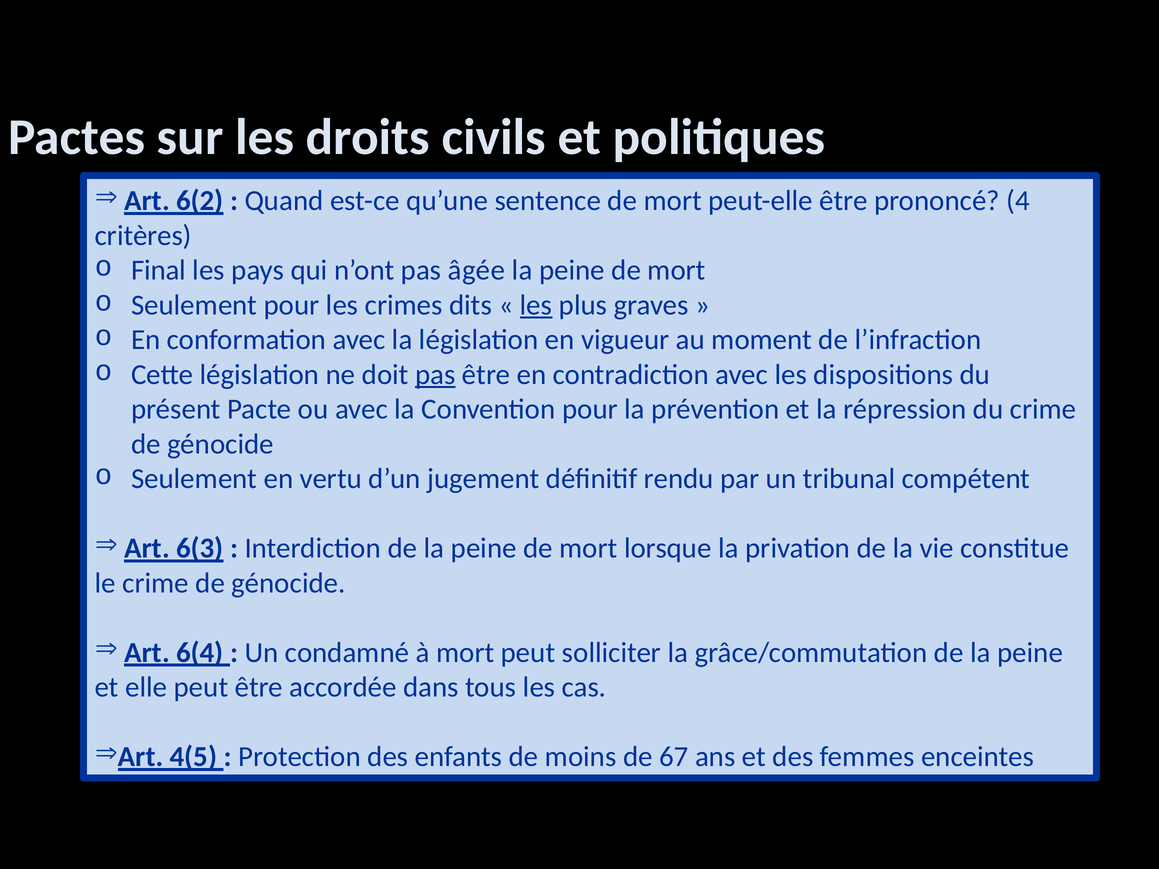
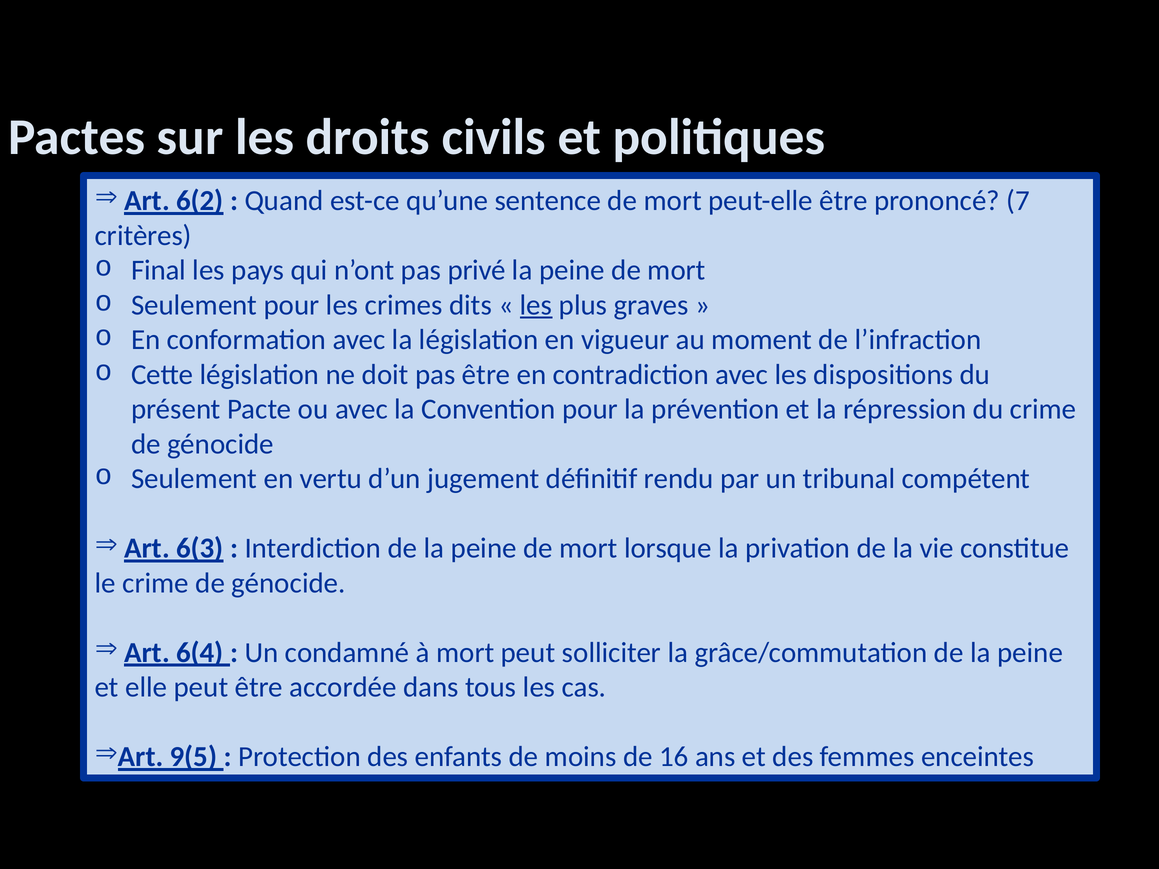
4: 4 -> 7
âgée: âgée -> privé
pas at (435, 375) underline: present -> none
4(5: 4(5 -> 9(5
67: 67 -> 16
